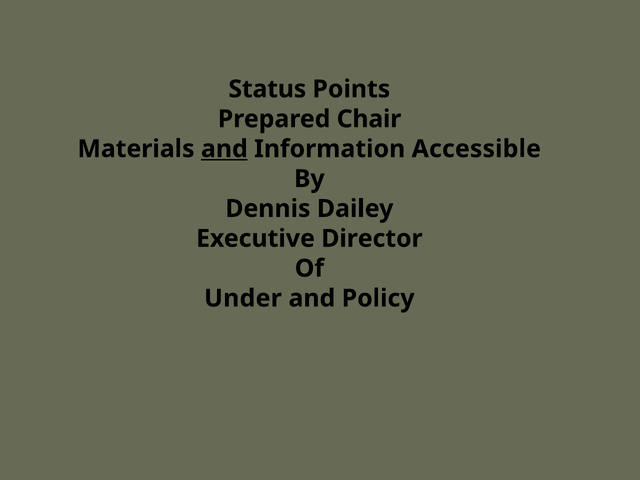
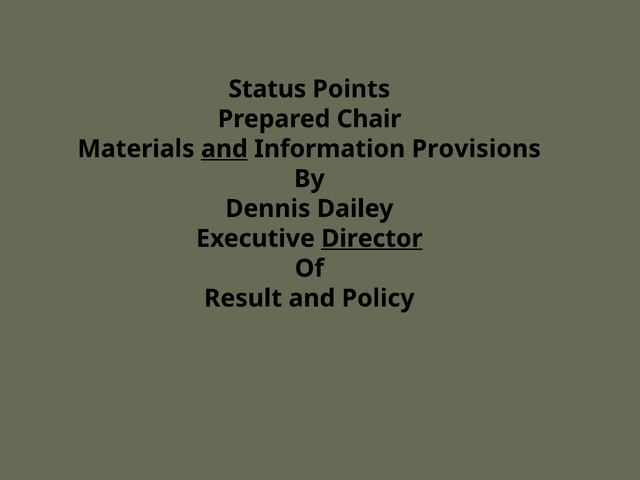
Accessible: Accessible -> Provisions
Director underline: none -> present
Under: Under -> Result
